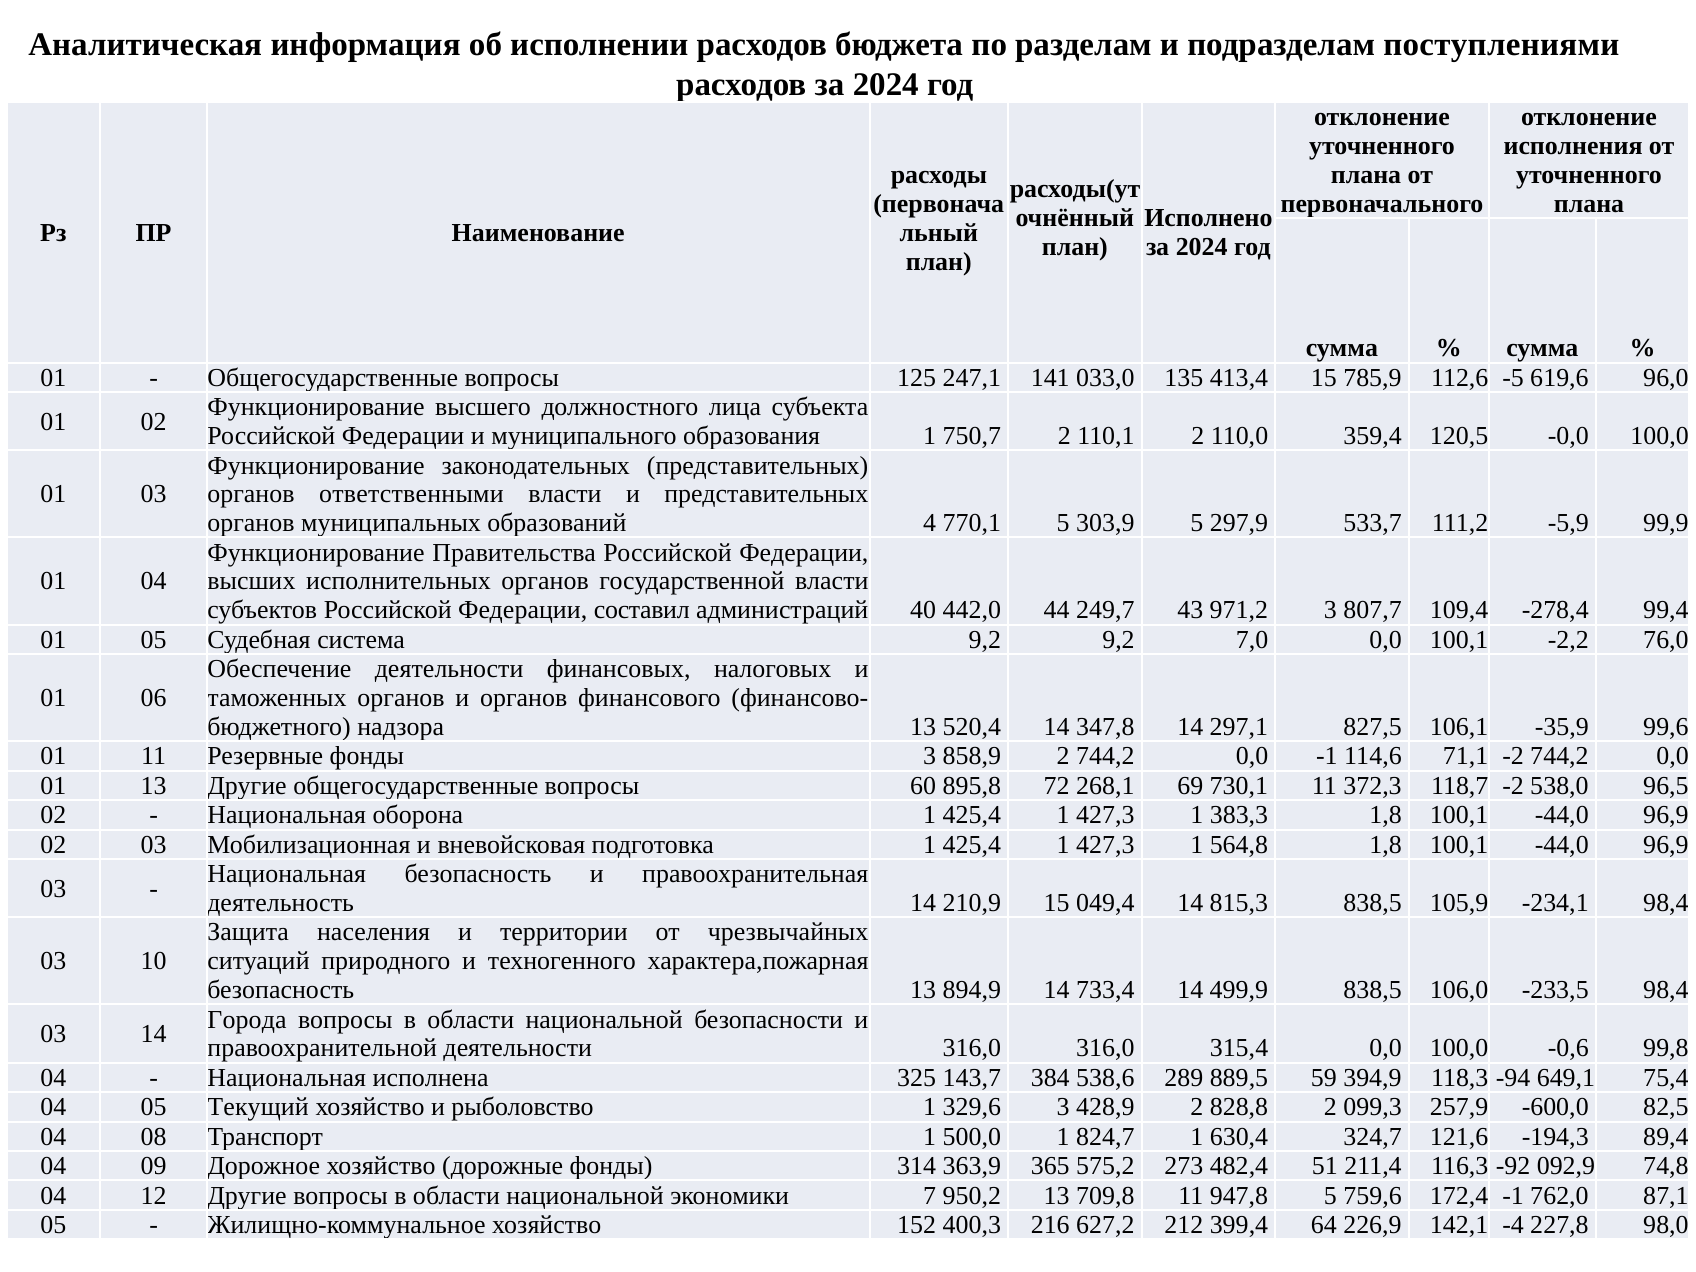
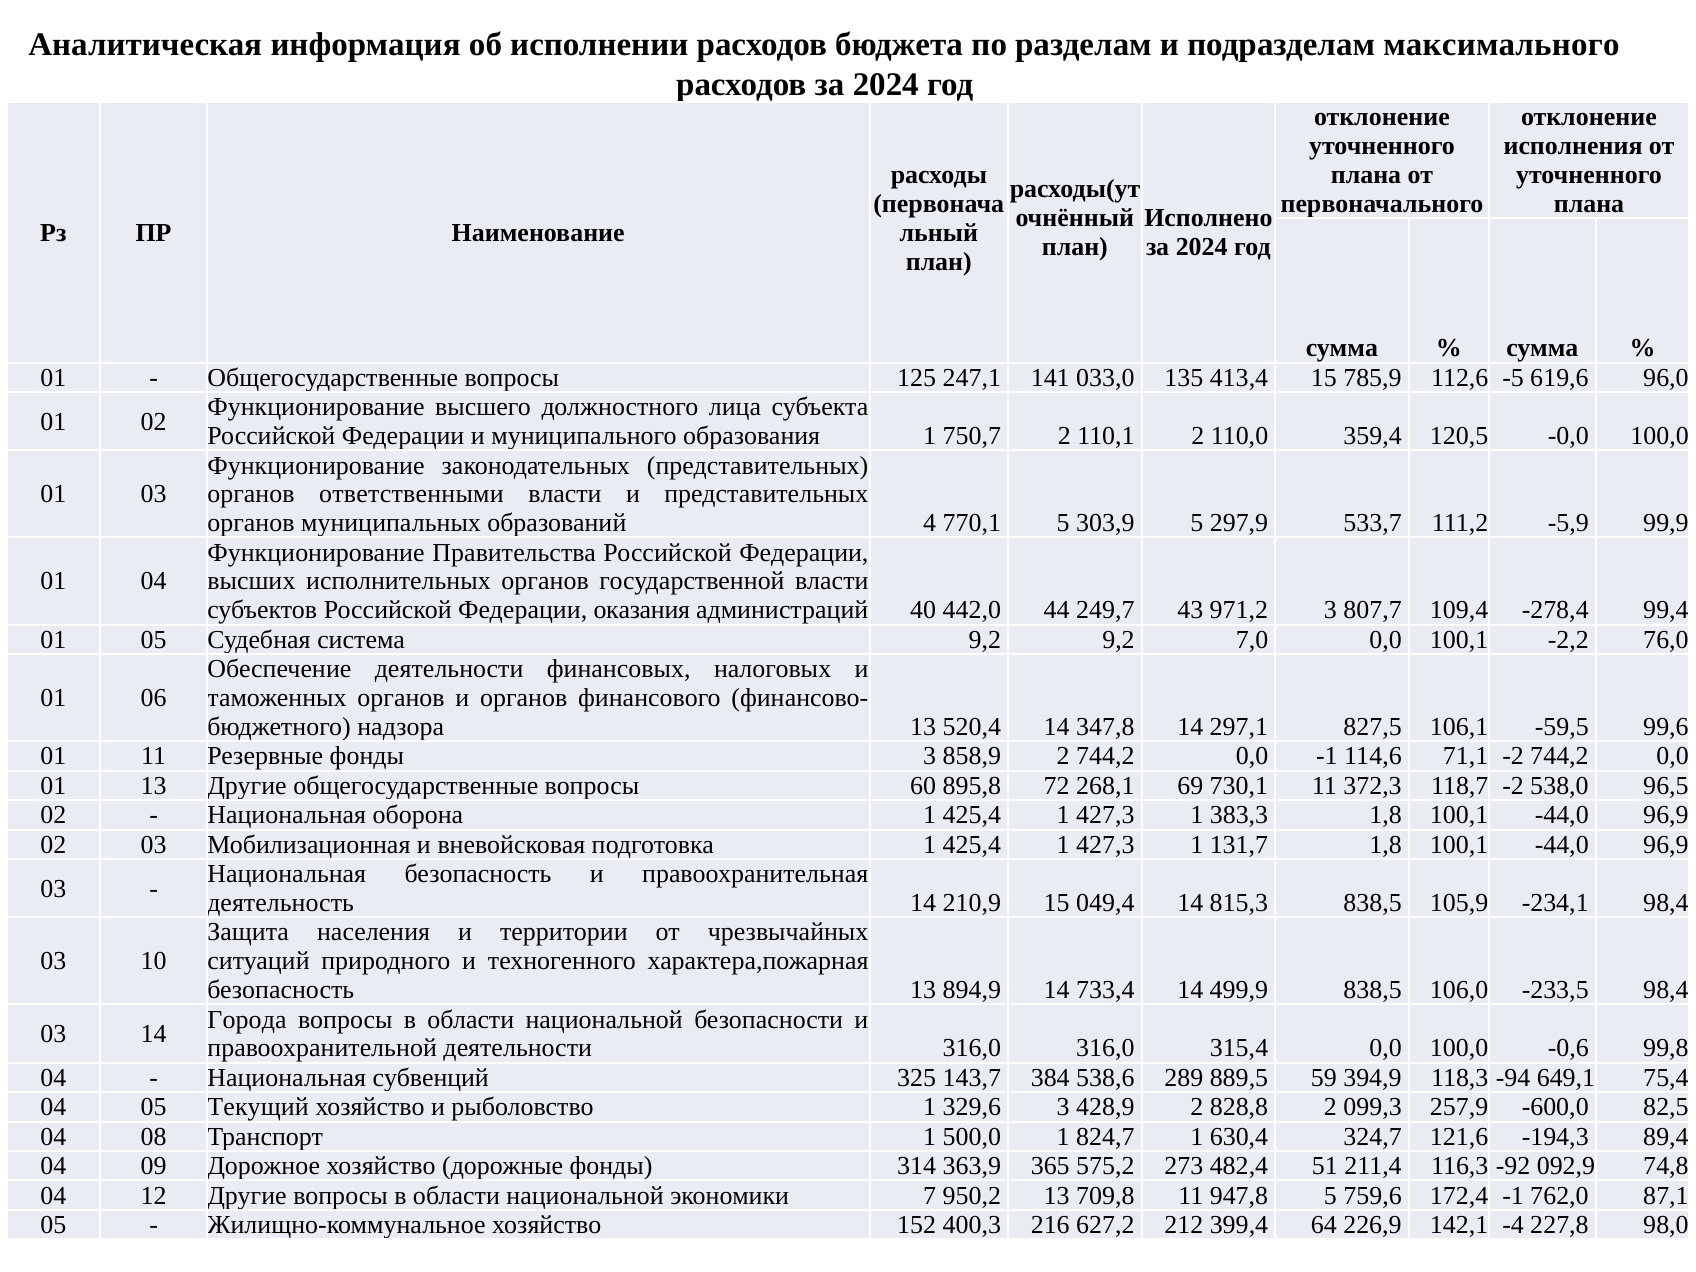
поступлениями: поступлениями -> максимального
составил: составил -> оказания
-35,9: -35,9 -> -59,5
564,8: 564,8 -> 131,7
исполнена: исполнена -> субвенций
